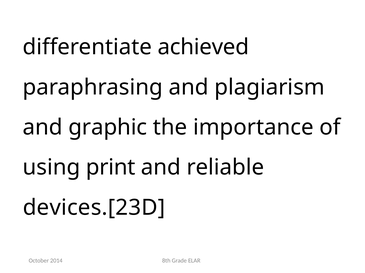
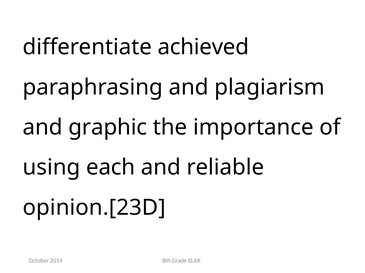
print: print -> each
devices.[23D: devices.[23D -> opinion.[23D
